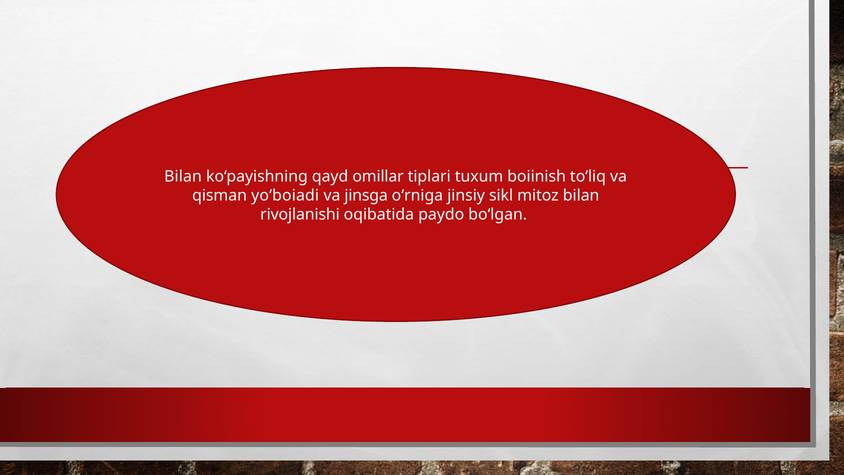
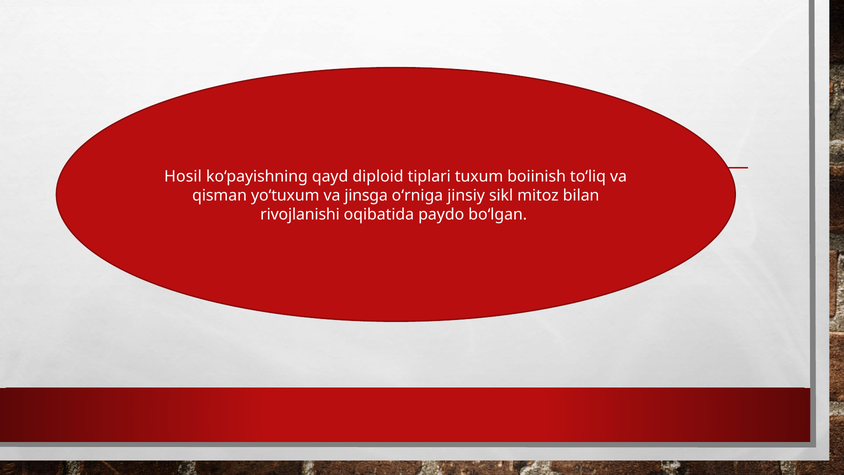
Bilan at (183, 176): Bilan -> Hosil
omillar: omillar -> diploid
yo‘boiadi: yo‘boiadi -> yo‘tuxum
